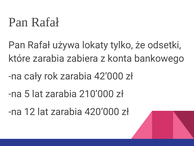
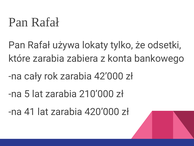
12: 12 -> 41
